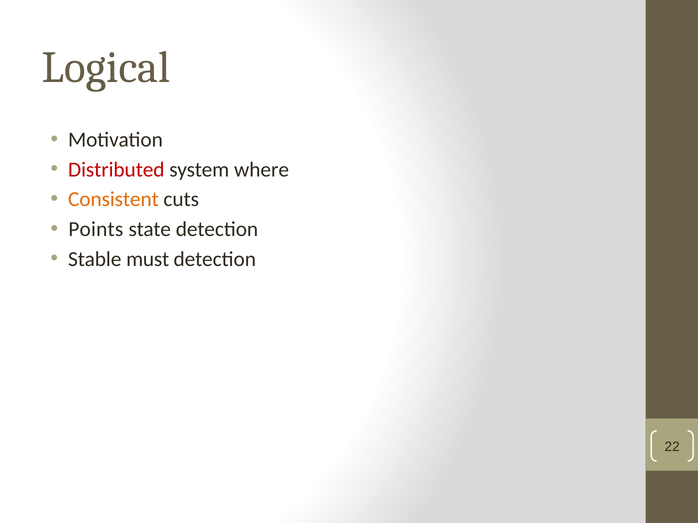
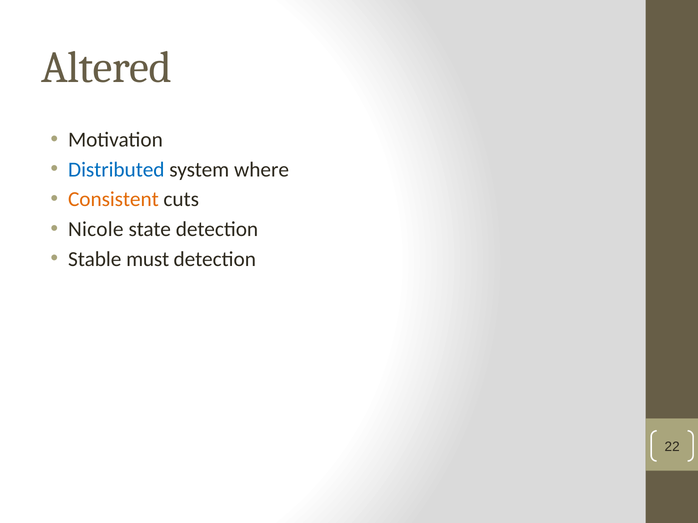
Logical: Logical -> Altered
Distributed colour: red -> blue
Points: Points -> Nicole
